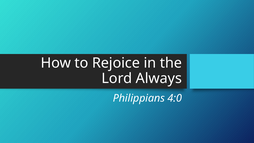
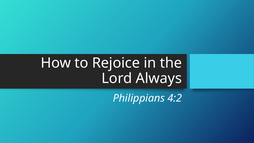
4:0: 4:0 -> 4:2
